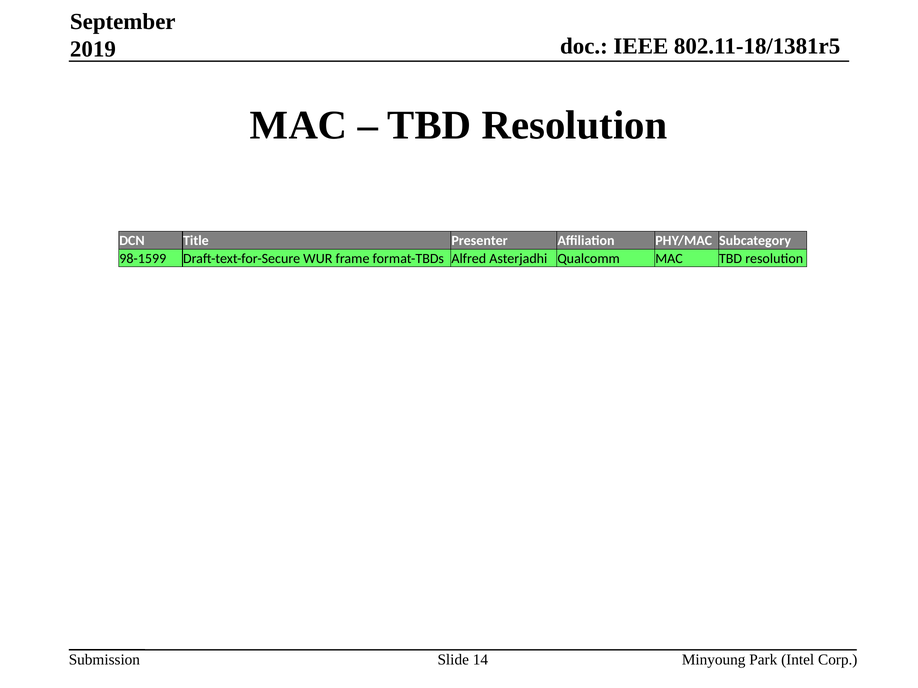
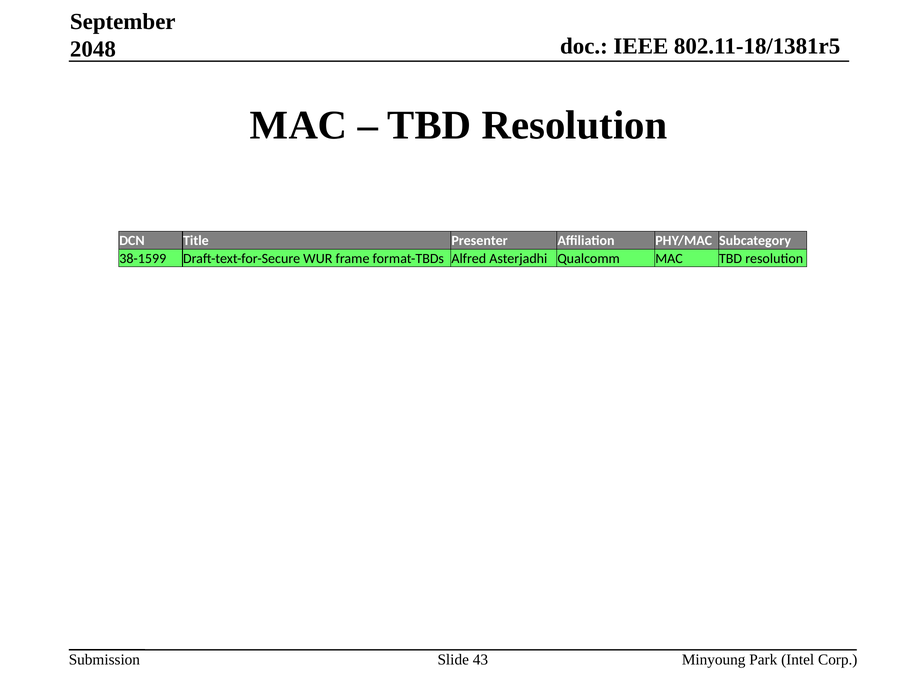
2019: 2019 -> 2048
98-1599: 98-1599 -> 38-1599
14: 14 -> 43
